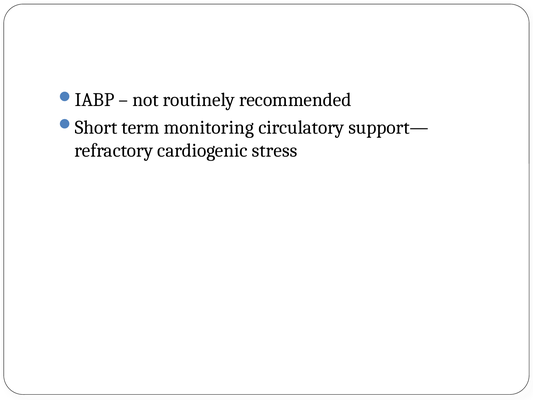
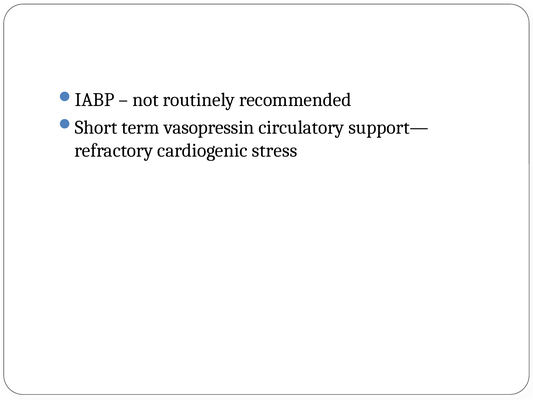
monitoring: monitoring -> vasopressin
